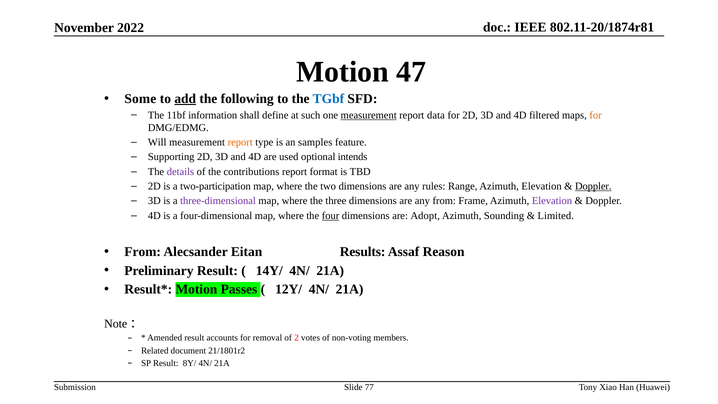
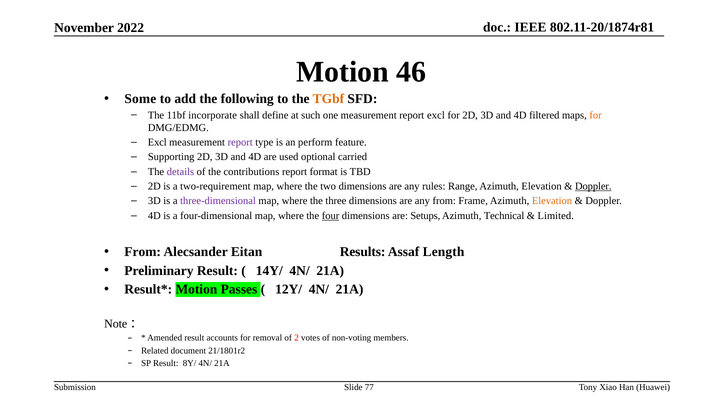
47: 47 -> 46
add underline: present -> none
TGbf colour: blue -> orange
information: information -> incorporate
measurement at (369, 115) underline: present -> none
report data: data -> excl
Will at (157, 142): Will -> Excl
report at (240, 142) colour: orange -> purple
samples: samples -> perform
intends: intends -> carried
two-participation: two-participation -> two-requirement
Elevation at (552, 201) colour: purple -> orange
Adopt: Adopt -> Setups
Sounding: Sounding -> Technical
Reason: Reason -> Length
